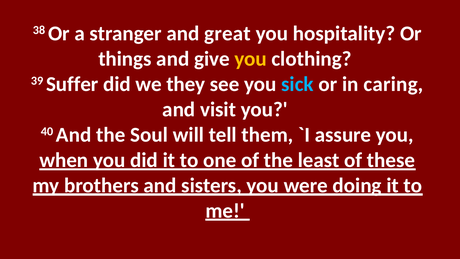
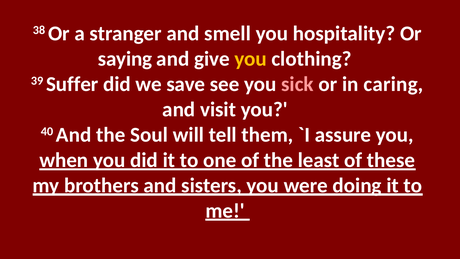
great: great -> smell
things: things -> saying
they: they -> save
sick colour: light blue -> pink
